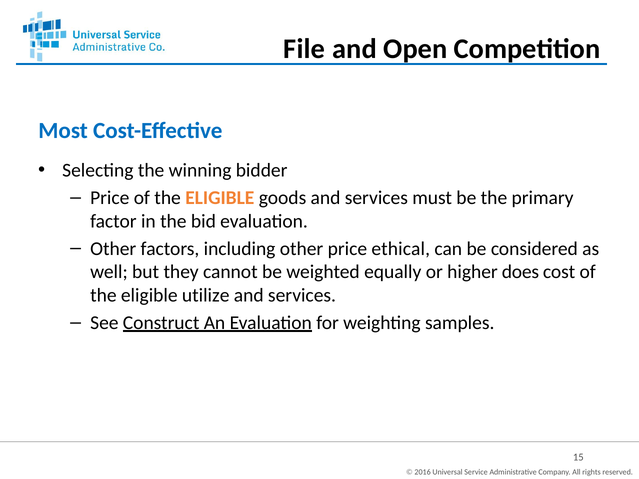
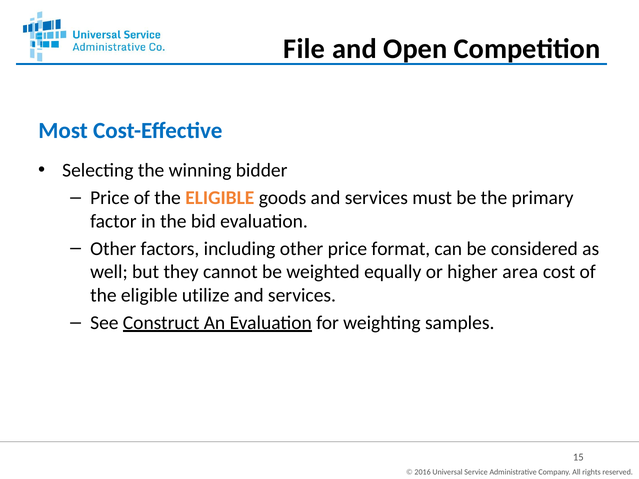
ethical: ethical -> format
does: does -> area
